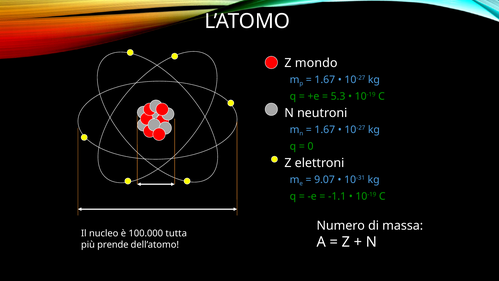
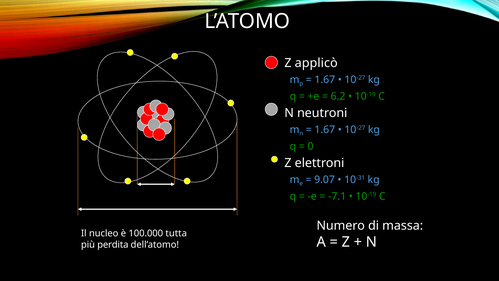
mondo: mondo -> applicò
5.3: 5.3 -> 6.2
-1.1: -1.1 -> -7.1
prende: prende -> perdita
